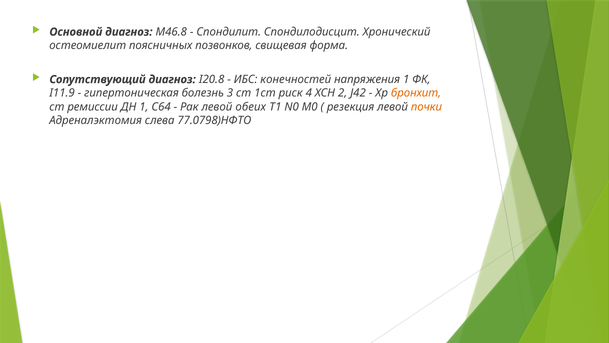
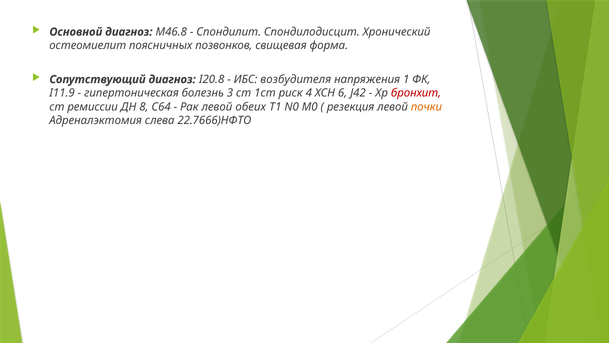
конечностей: конечностей -> возбудителя
2: 2 -> 6
бронхит colour: orange -> red
ДН 1: 1 -> 8
77.0798)НФТО: 77.0798)НФТО -> 22.7666)НФТО
